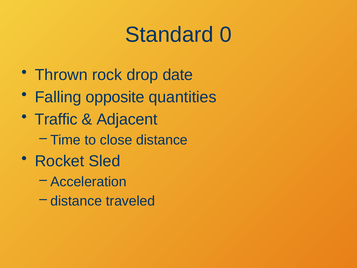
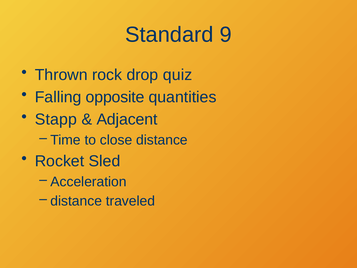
0: 0 -> 9
date: date -> quiz
Traffic: Traffic -> Stapp
